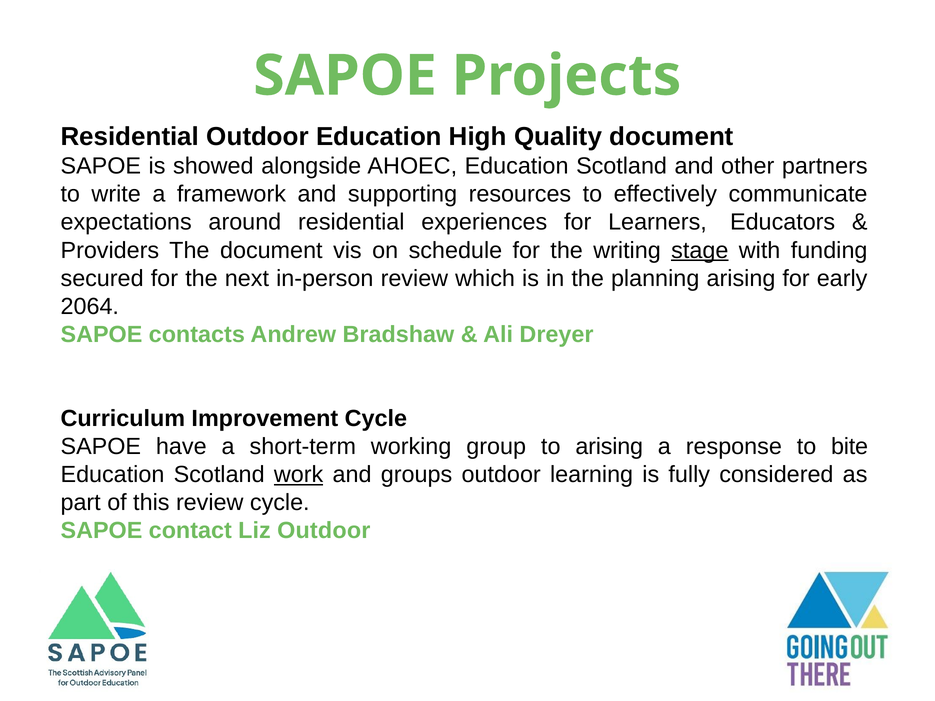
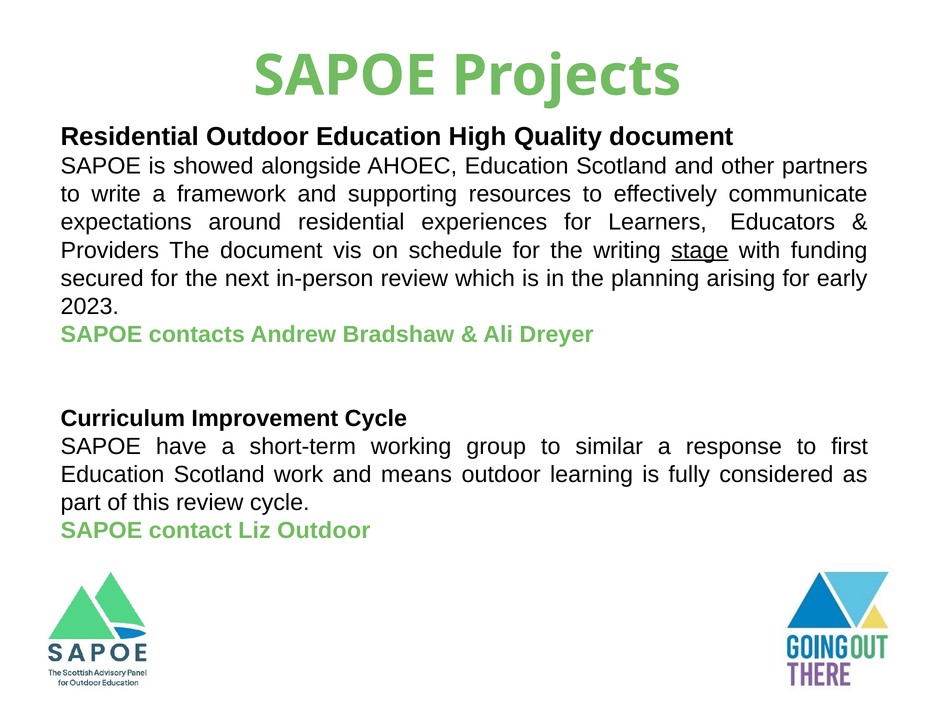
2064: 2064 -> 2023
to arising: arising -> similar
bite: bite -> first
work underline: present -> none
groups: groups -> means
